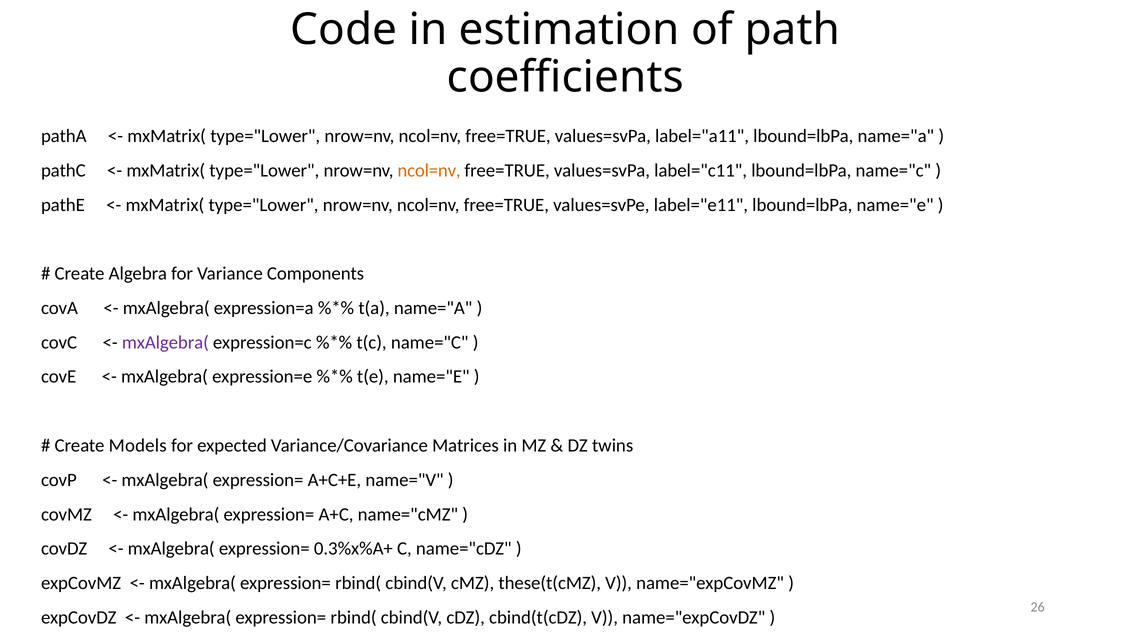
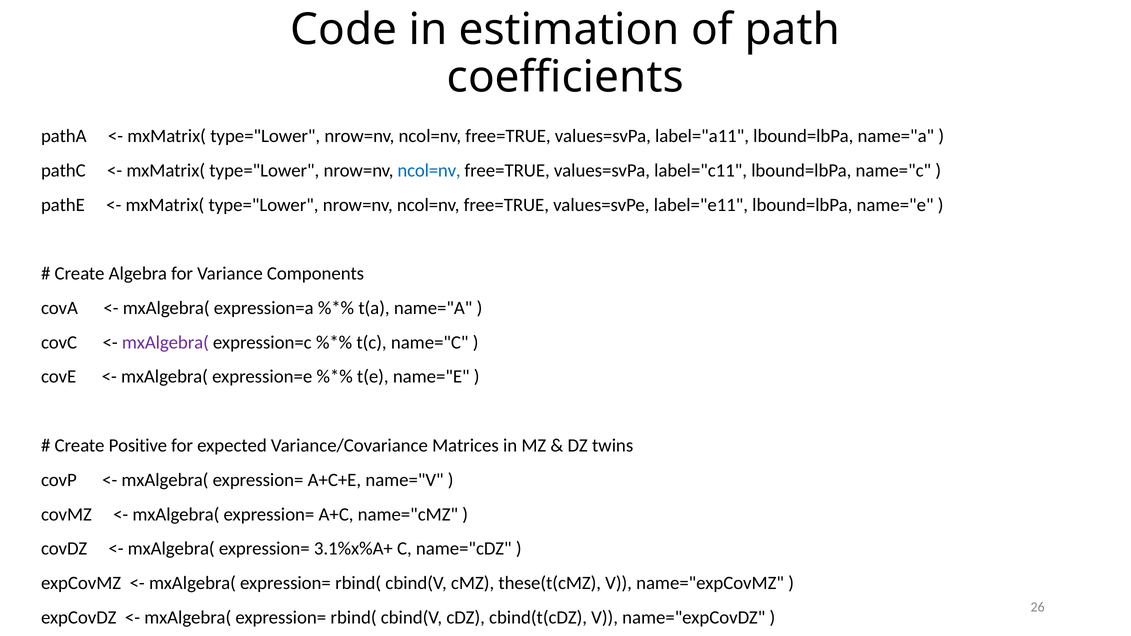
ncol=nv at (429, 170) colour: orange -> blue
Models: Models -> Positive
0.3%x%A+: 0.3%x%A+ -> 3.1%x%A+
